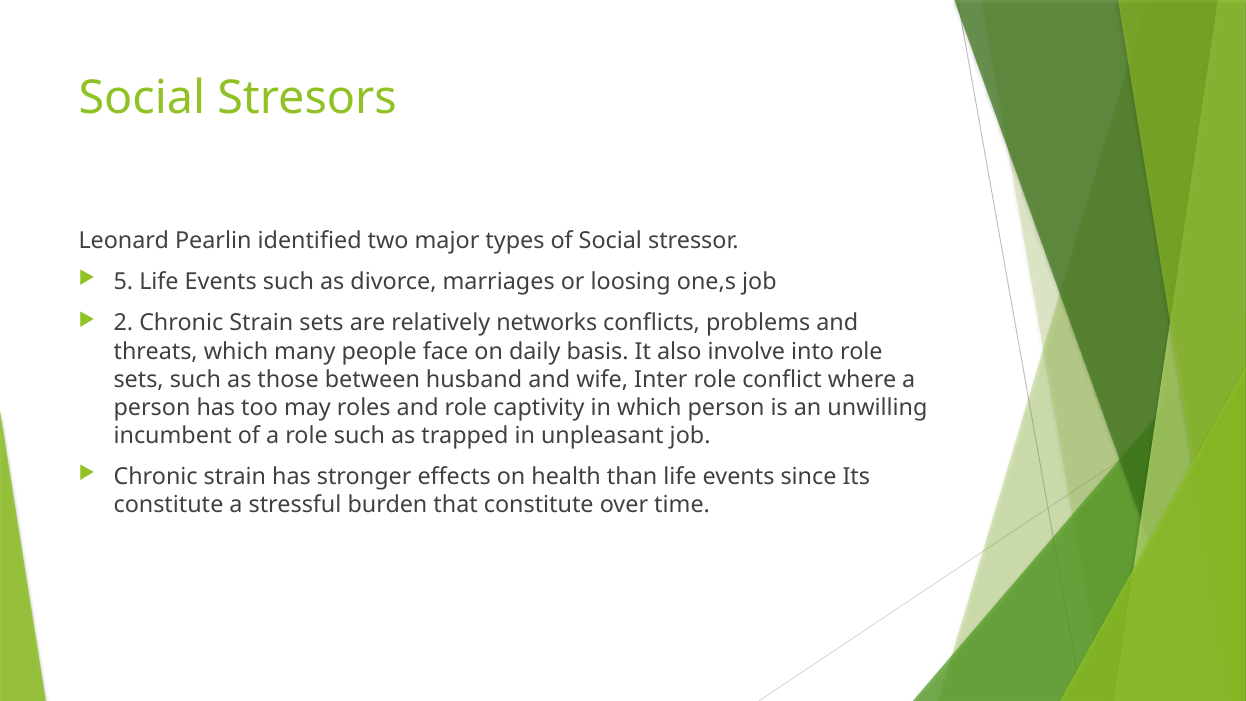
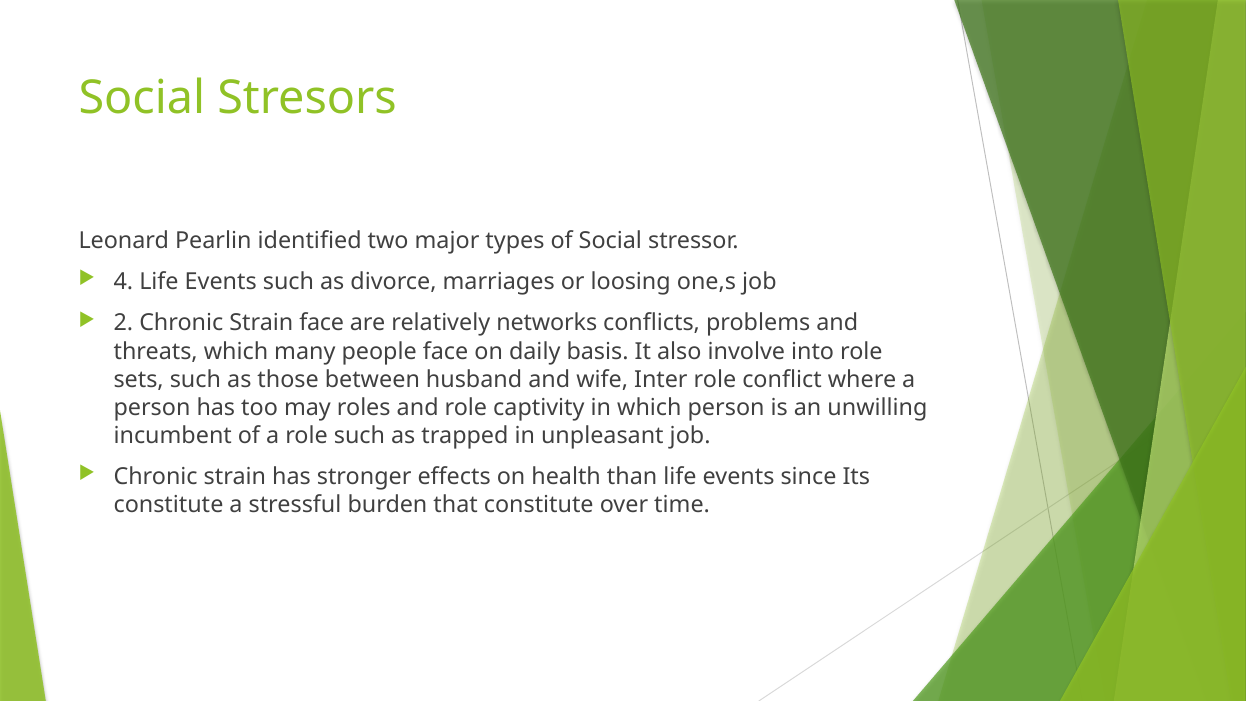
5: 5 -> 4
Strain sets: sets -> face
